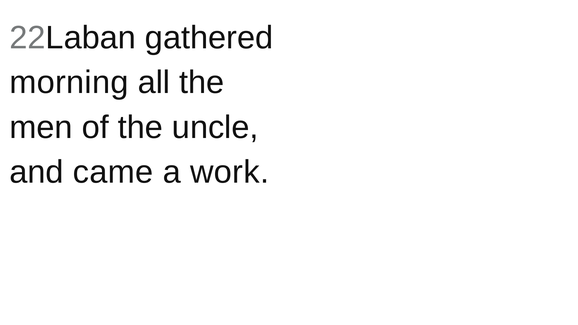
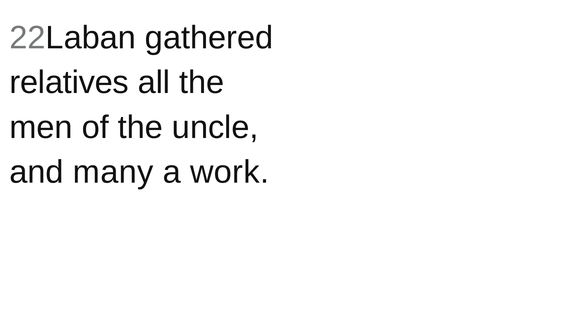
morning: morning -> relatives
came: came -> many
